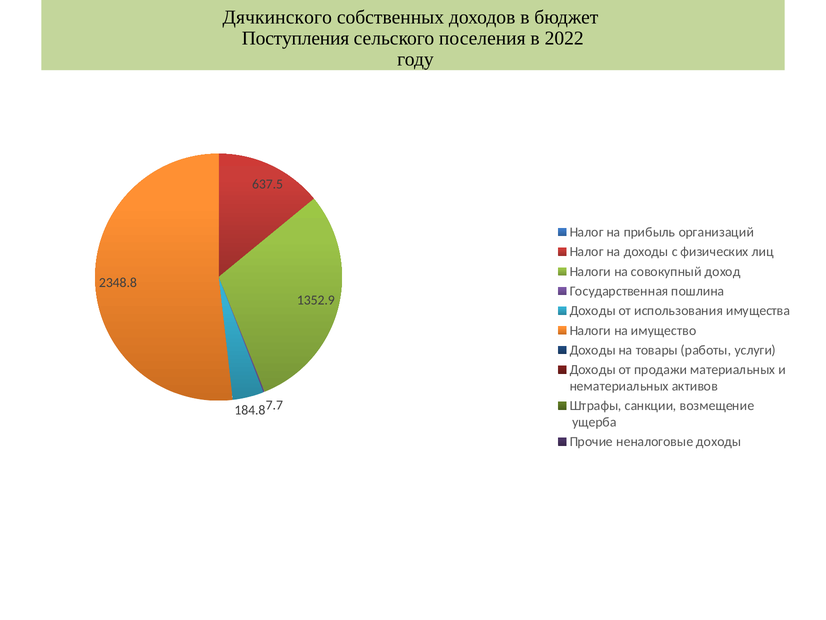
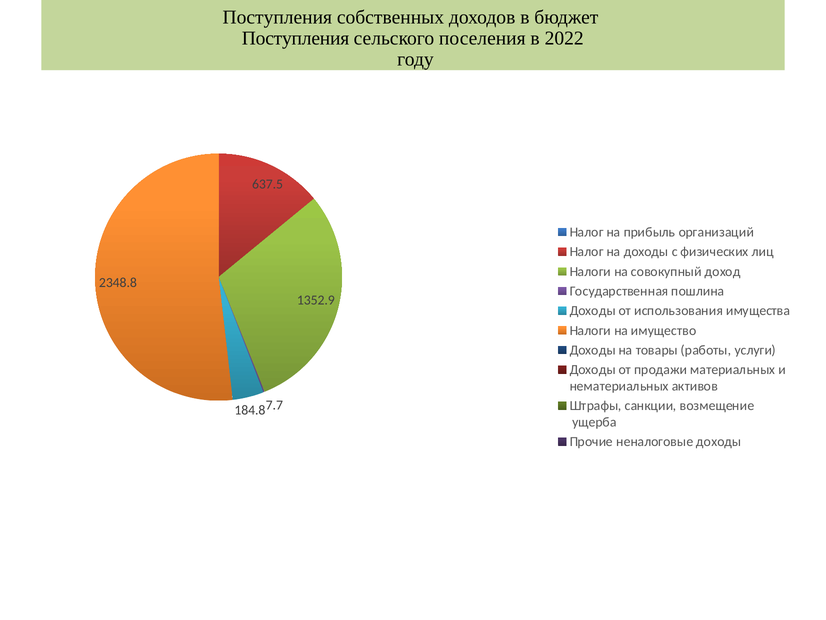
Дячкинского at (277, 17): Дячкинского -> Поступления
